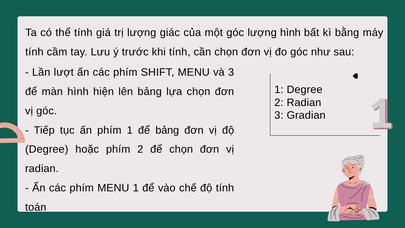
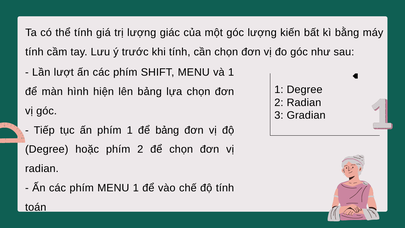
lượng hình: hình -> kiến
và 3: 3 -> 1
